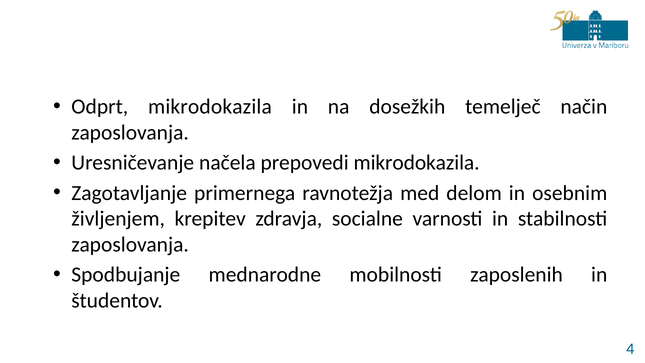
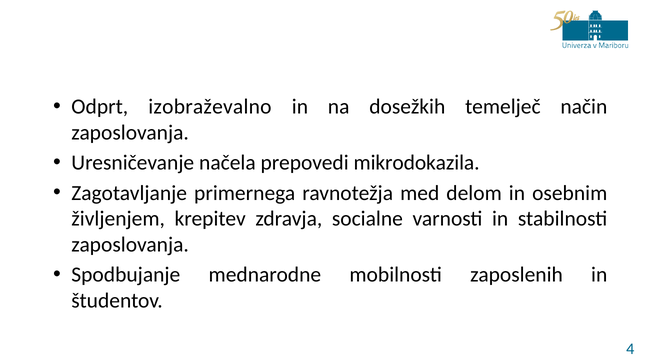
Odprt mikrodokazila: mikrodokazila -> izobraževalno
